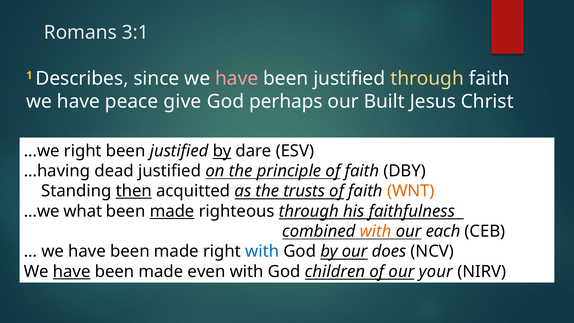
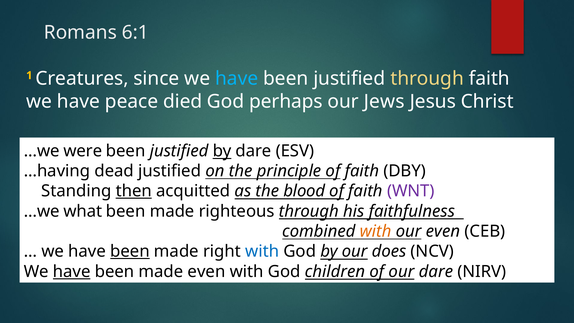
3:1: 3:1 -> 6:1
Describes: Describes -> Creatures
have at (237, 78) colour: pink -> light blue
give: give -> died
Built: Built -> Jews
…we right: right -> were
trusts: trusts -> blood
WNT colour: orange -> purple
made at (172, 211) underline: present -> none
our each: each -> even
been at (130, 251) underline: none -> present
our your: your -> dare
